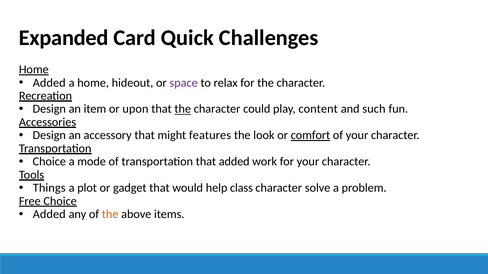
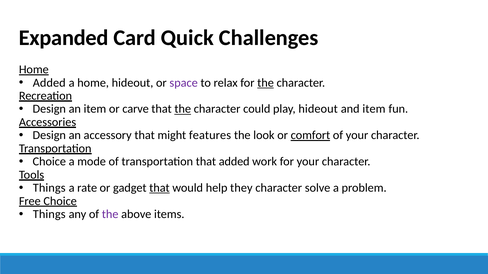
the at (266, 83) underline: none -> present
upon: upon -> carve
play content: content -> hideout
and such: such -> item
plot: plot -> rate
that at (159, 188) underline: none -> present
class: class -> they
Added at (49, 215): Added -> Things
the at (110, 215) colour: orange -> purple
